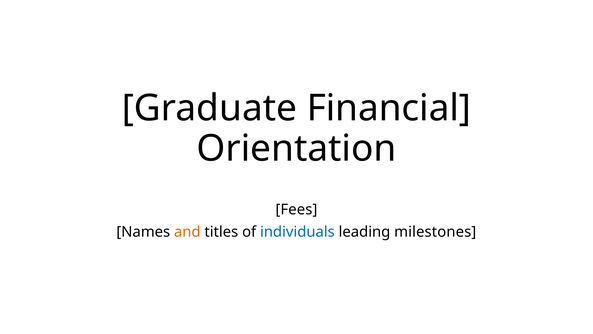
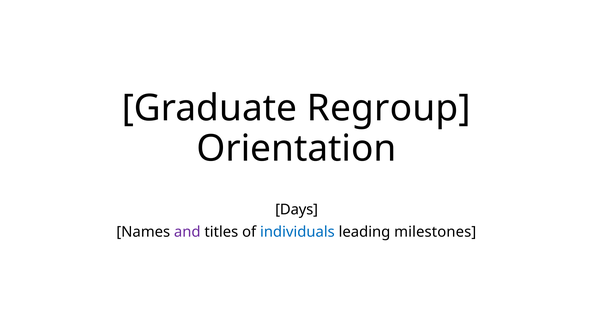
Financial: Financial -> Regroup
Fees: Fees -> Days
and colour: orange -> purple
